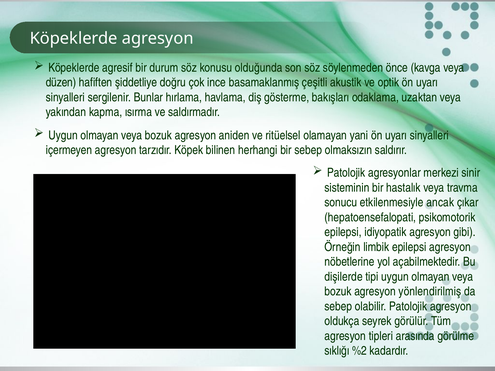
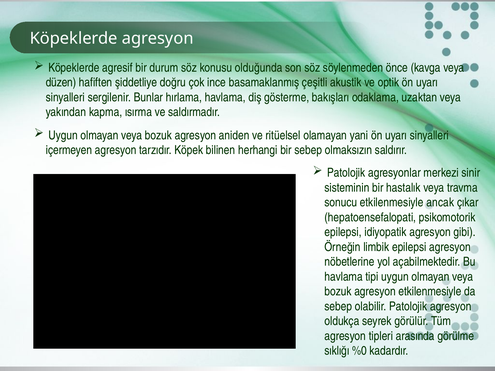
dişilerde at (344, 277): dişilerde -> havlama
agresyon yönlendirilmiş: yönlendirilmiş -> etkilenmesiyle
%2: %2 -> %0
